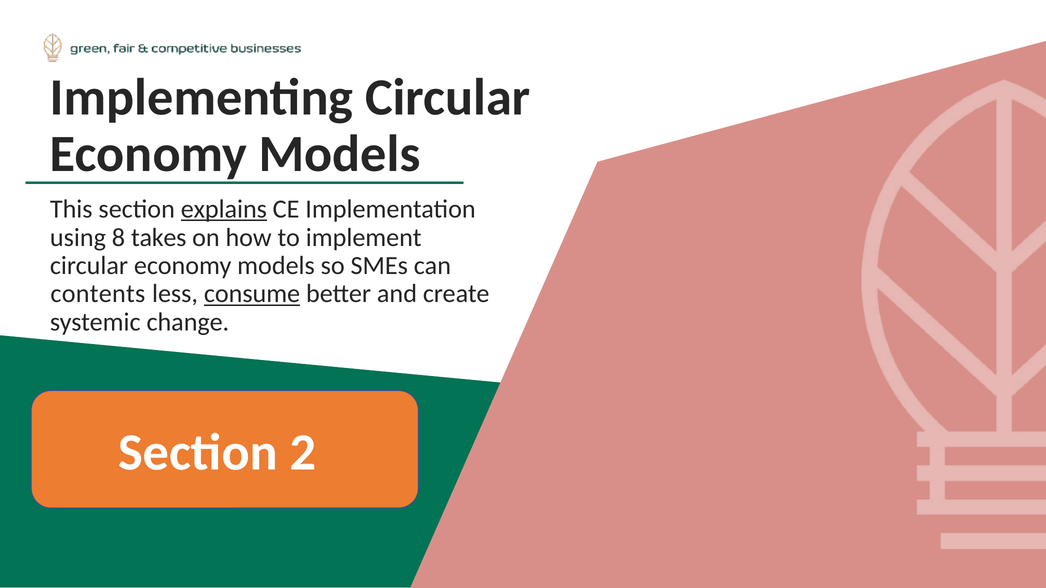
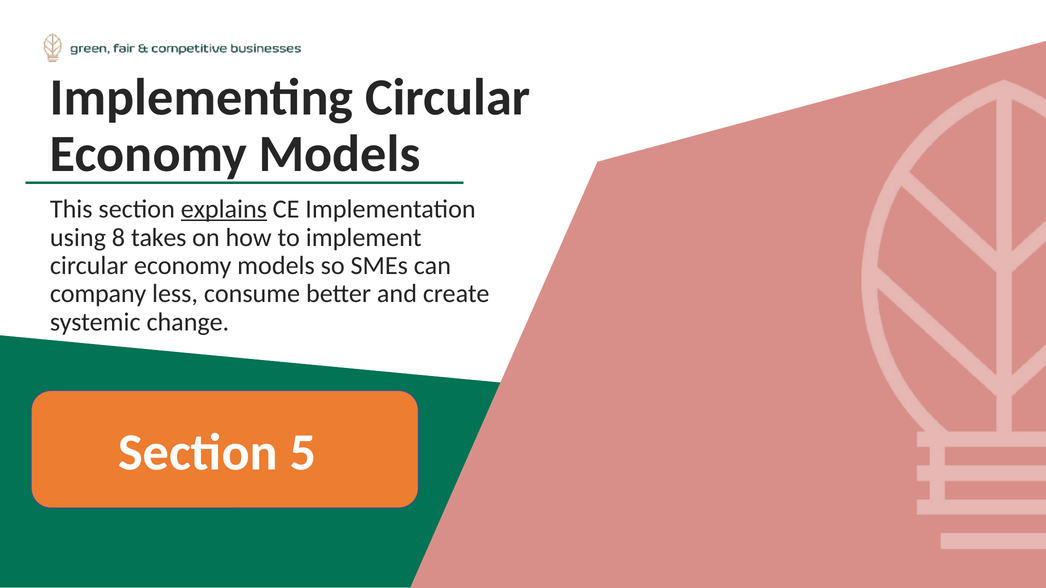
contents: contents -> company
consume underline: present -> none
2: 2 -> 5
